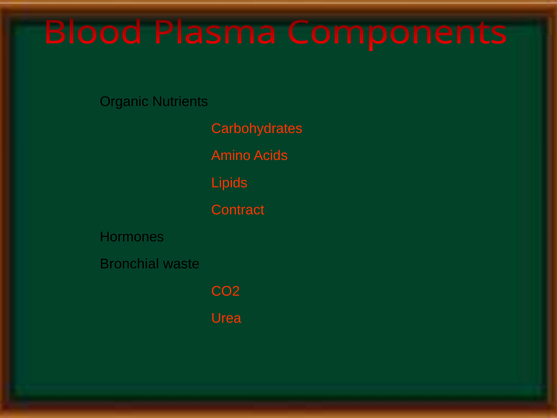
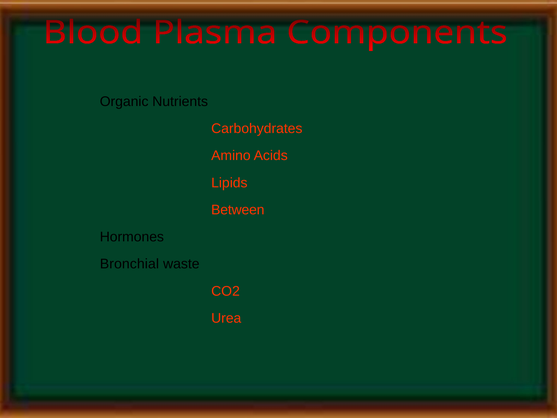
Contract: Contract -> Between
